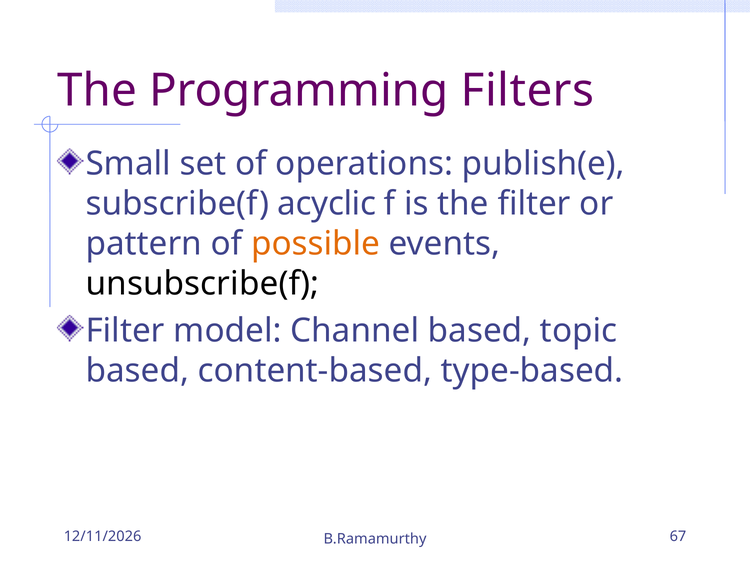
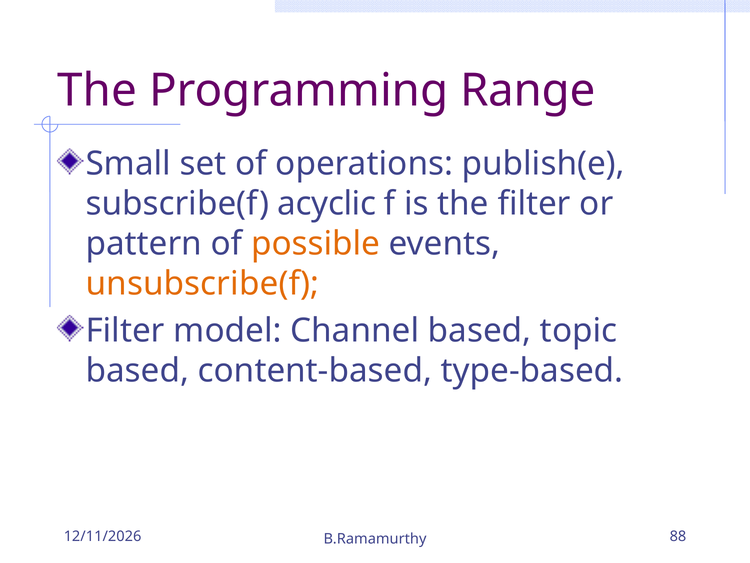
Filters: Filters -> Range
unsubscribe(f colour: black -> orange
67: 67 -> 88
